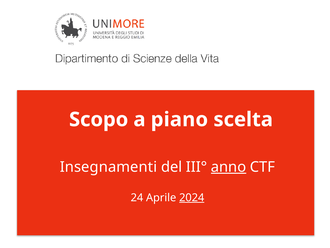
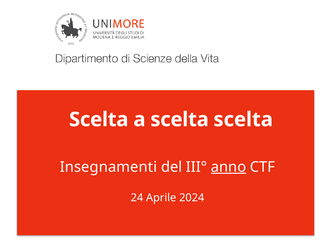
Scopo at (99, 119): Scopo -> Scelta
a piano: piano -> scelta
2024 underline: present -> none
